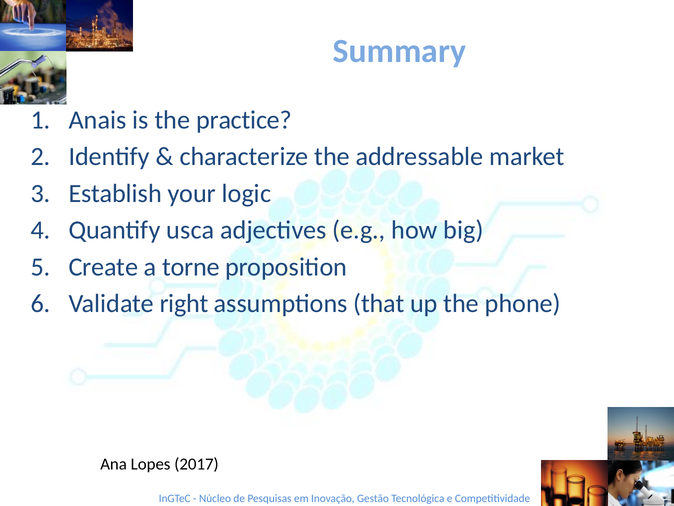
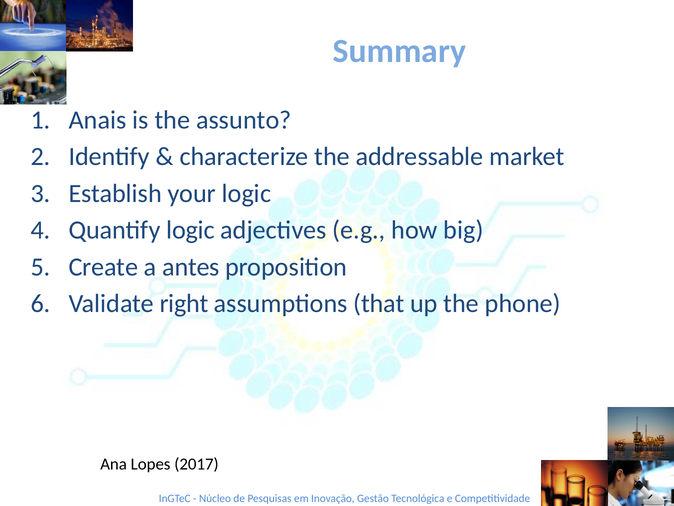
practice: practice -> assunto
Quantify usca: usca -> logic
torne: torne -> antes
